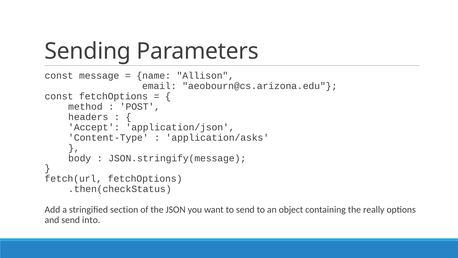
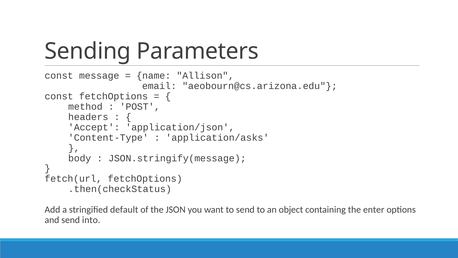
section: section -> default
really: really -> enter
